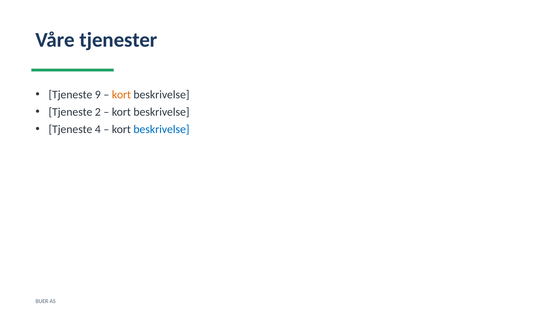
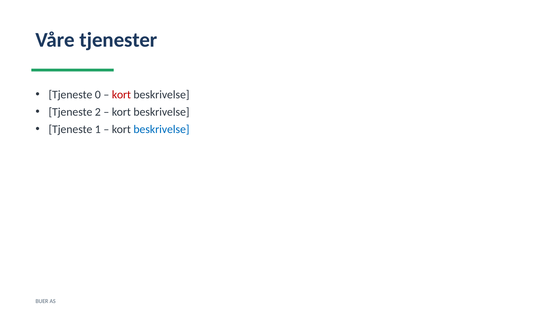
9: 9 -> 0
kort at (121, 95) colour: orange -> red
4: 4 -> 1
